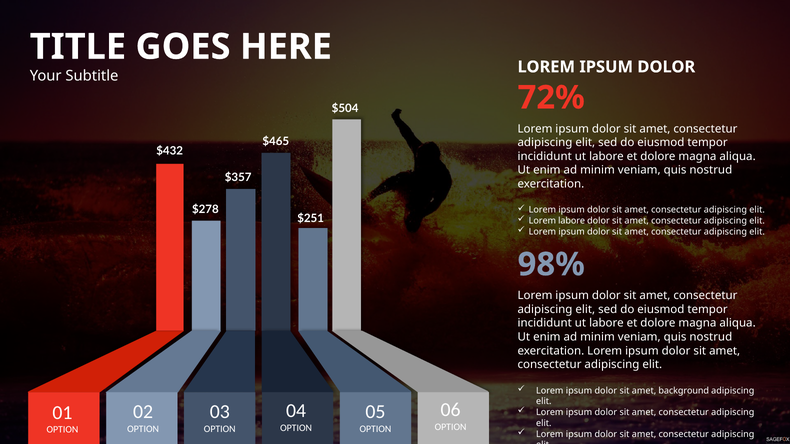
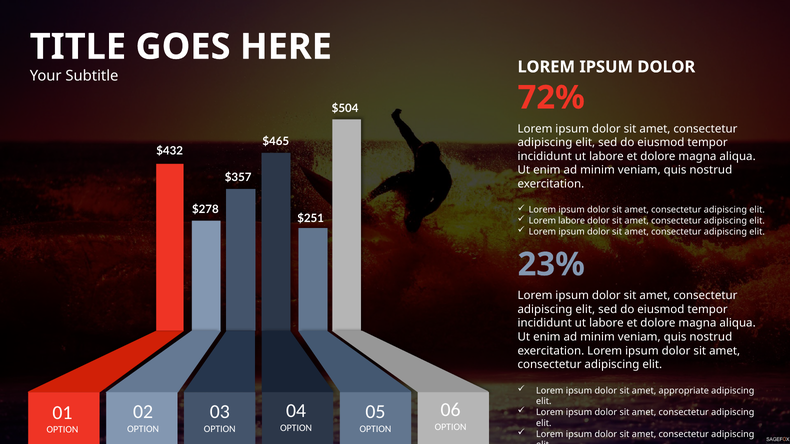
98%: 98% -> 23%
background: background -> appropriate
